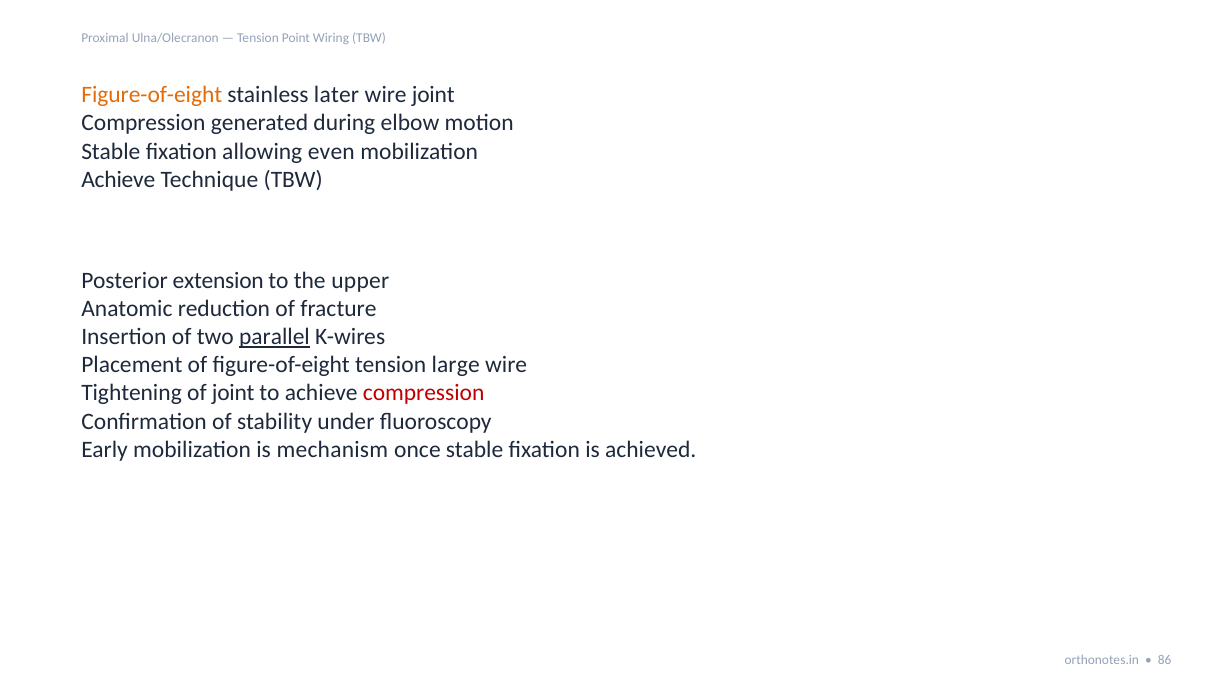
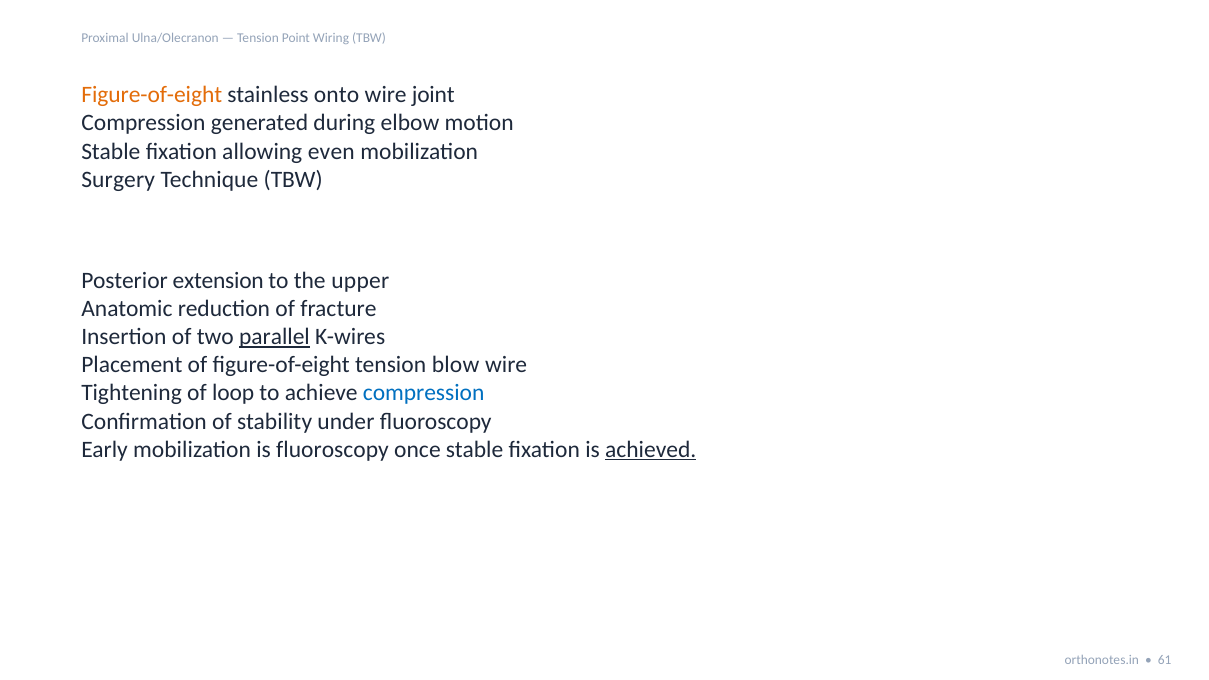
later: later -> onto
Achieve at (118, 180): Achieve -> Surgery
large: large -> blow
of joint: joint -> loop
compression at (424, 393) colour: red -> blue
is mechanism: mechanism -> fluoroscopy
achieved underline: none -> present
86: 86 -> 61
